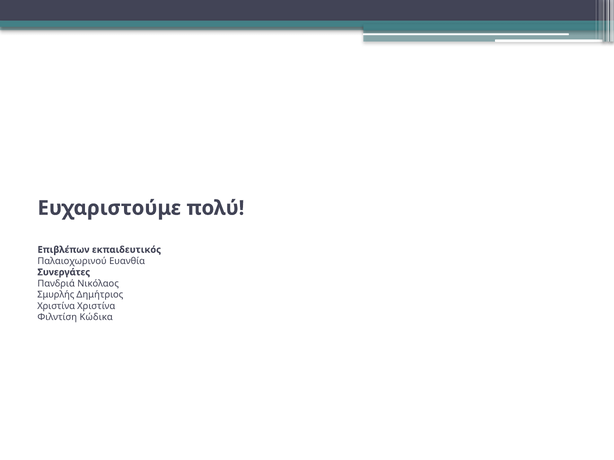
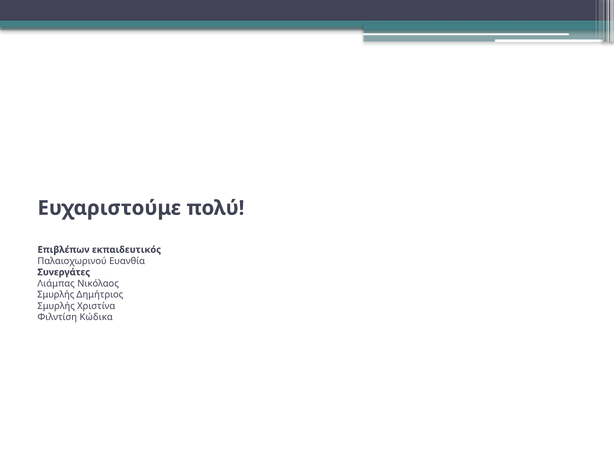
Πανδριά: Πανδριά -> Λιάμπας
Χριστίνα at (56, 306): Χριστίνα -> Σμυρλής
